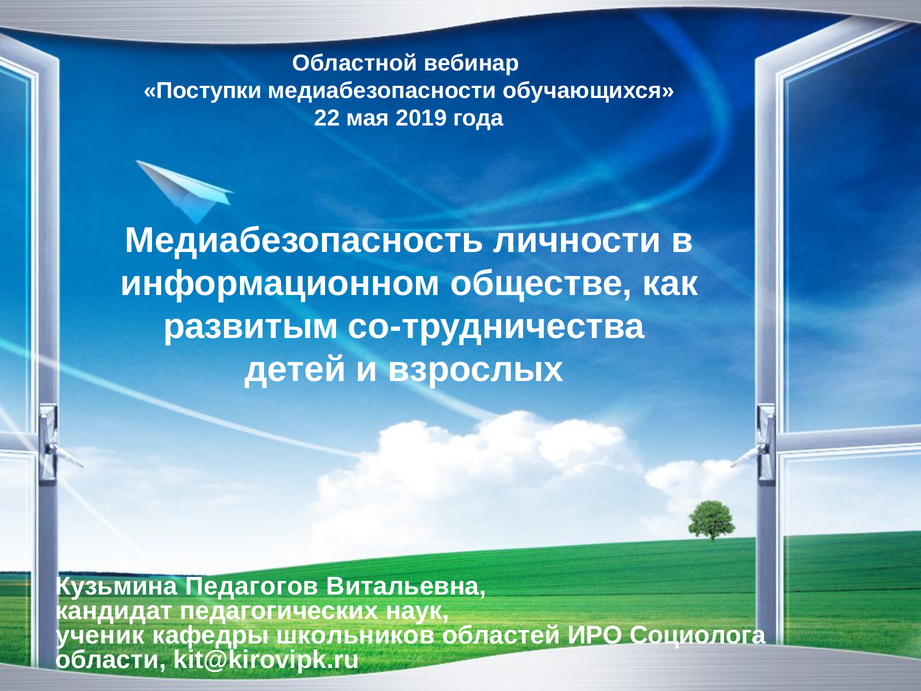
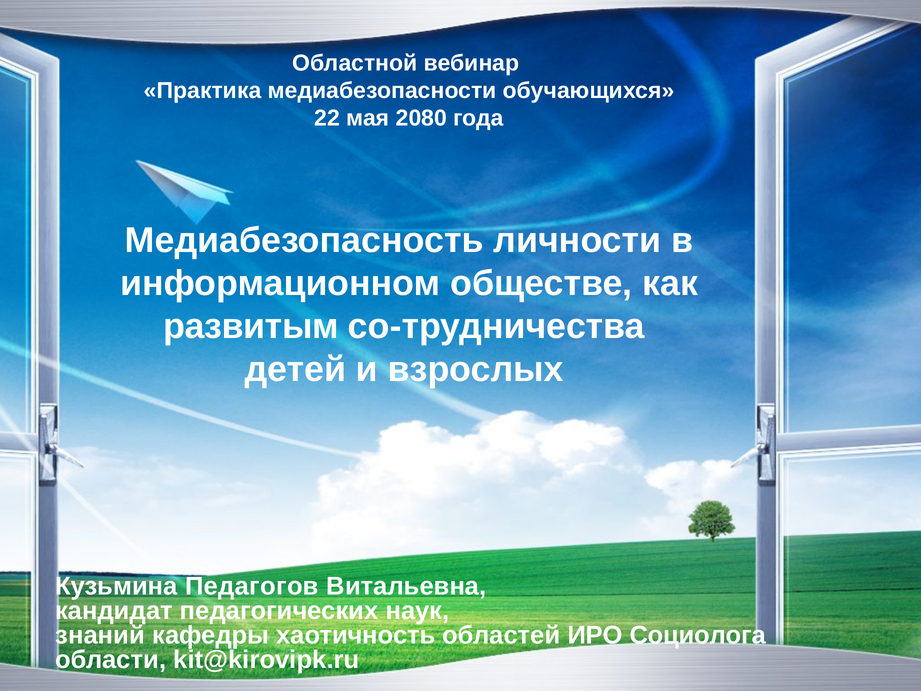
Поступки: Поступки -> Практика
2019: 2019 -> 2080
ученик: ученик -> знаний
школьников: школьников -> хаотичность
